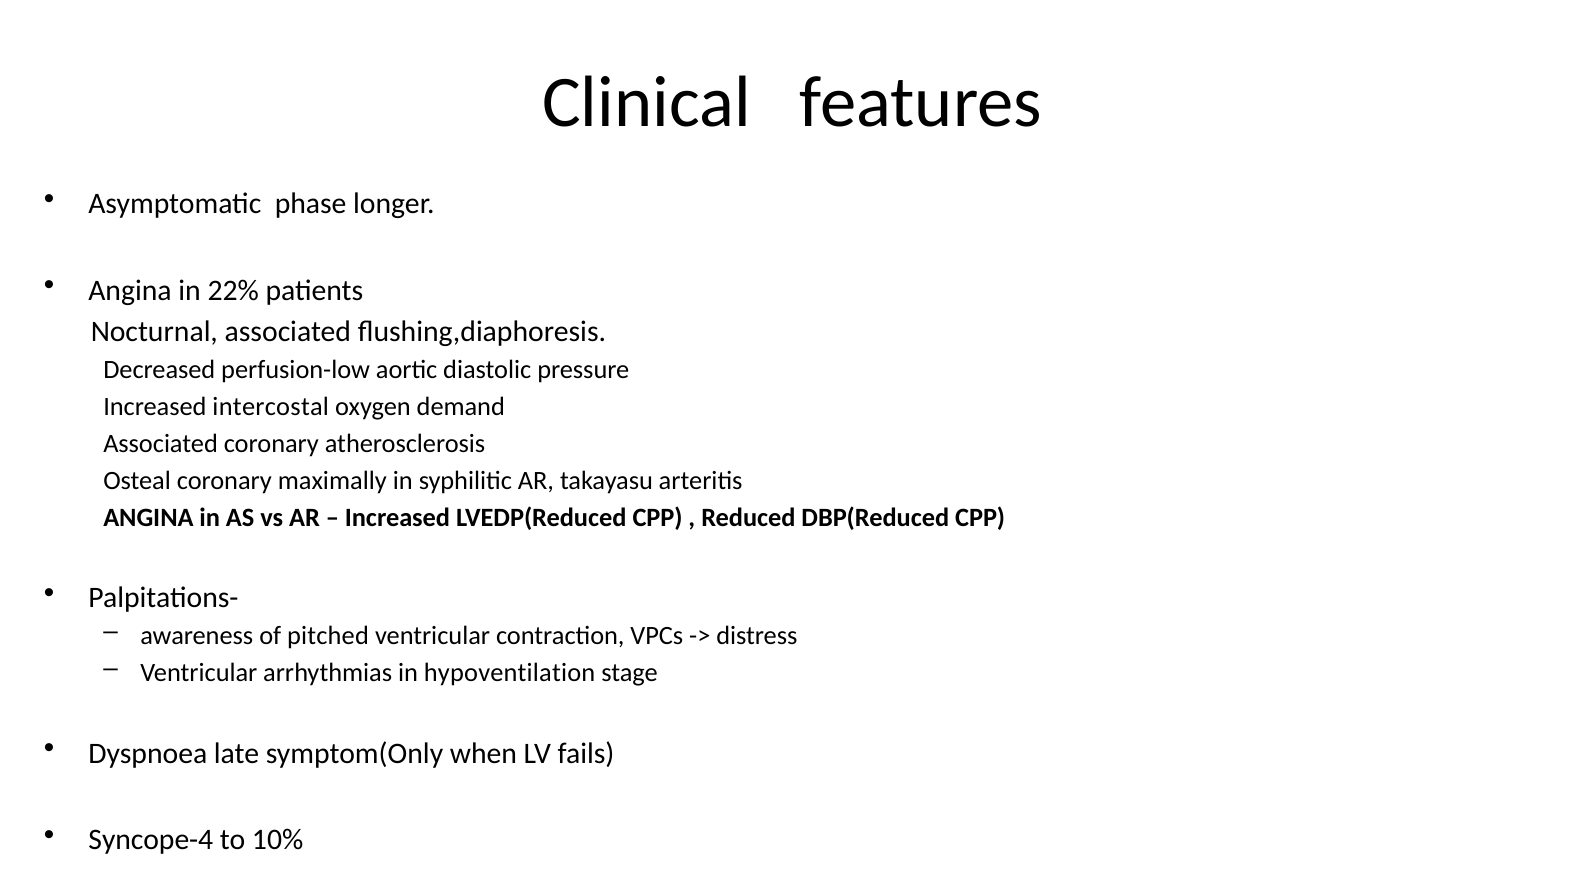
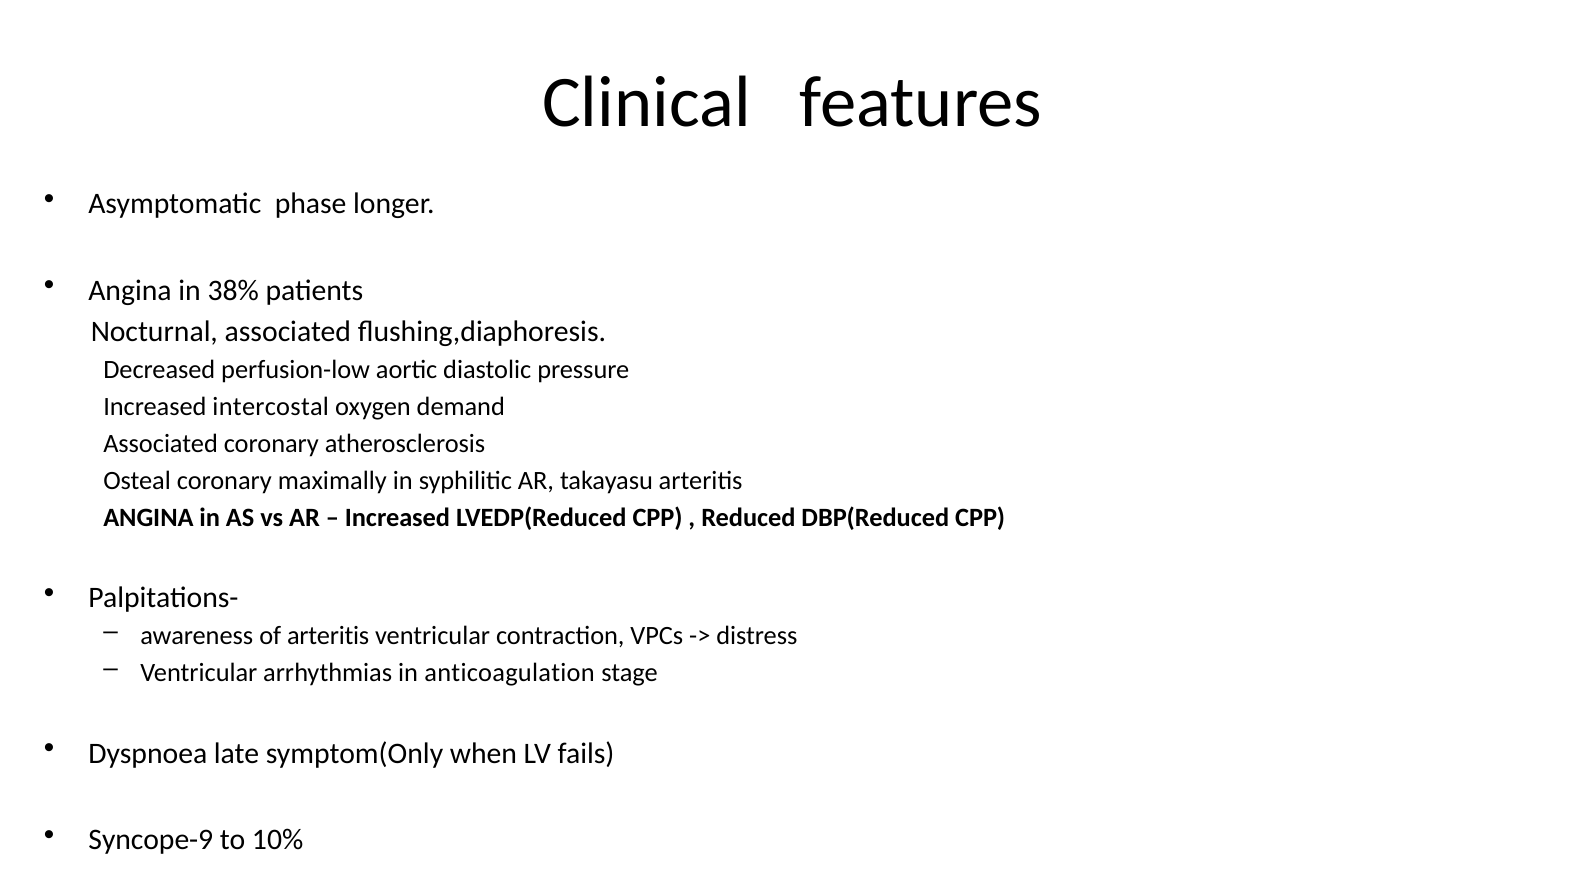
22%: 22% -> 38%
of pitched: pitched -> arteritis
hypoventilation: hypoventilation -> anticoagulation
Syncope-4: Syncope-4 -> Syncope-9
